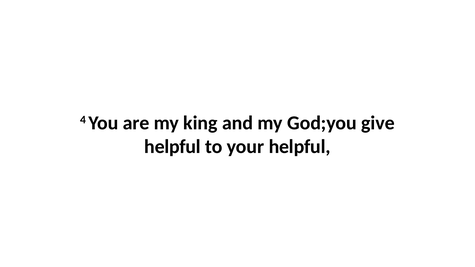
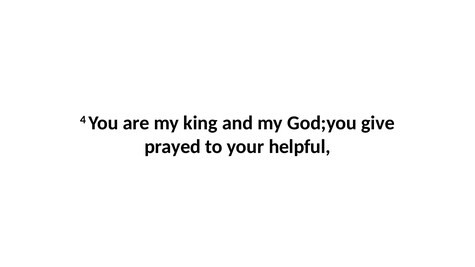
helpful at (173, 147): helpful -> prayed
